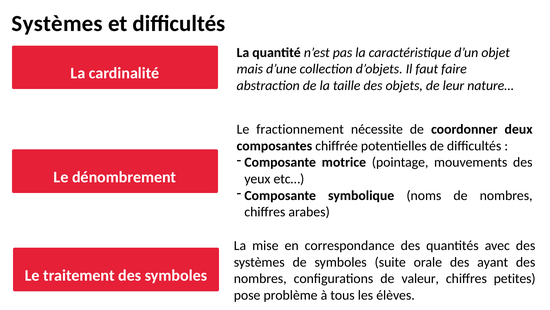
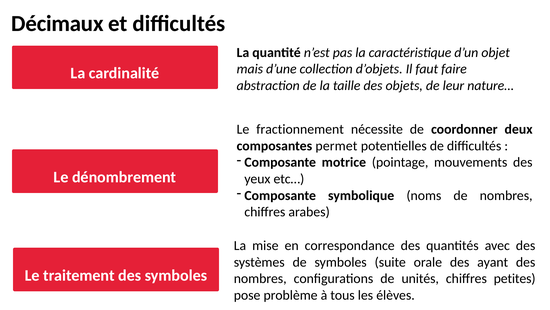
Systèmes at (57, 23): Systèmes -> Décimaux
chiffrée: chiffrée -> permet
valeur: valeur -> unités
